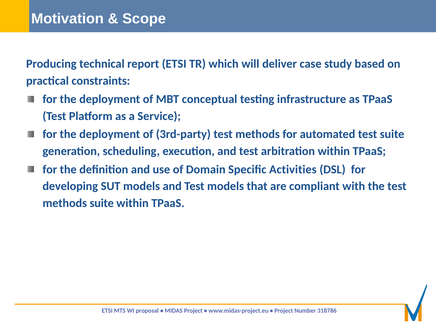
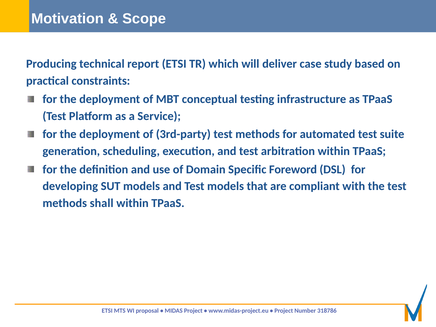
Activities: Activities -> Foreword
methods suite: suite -> shall
